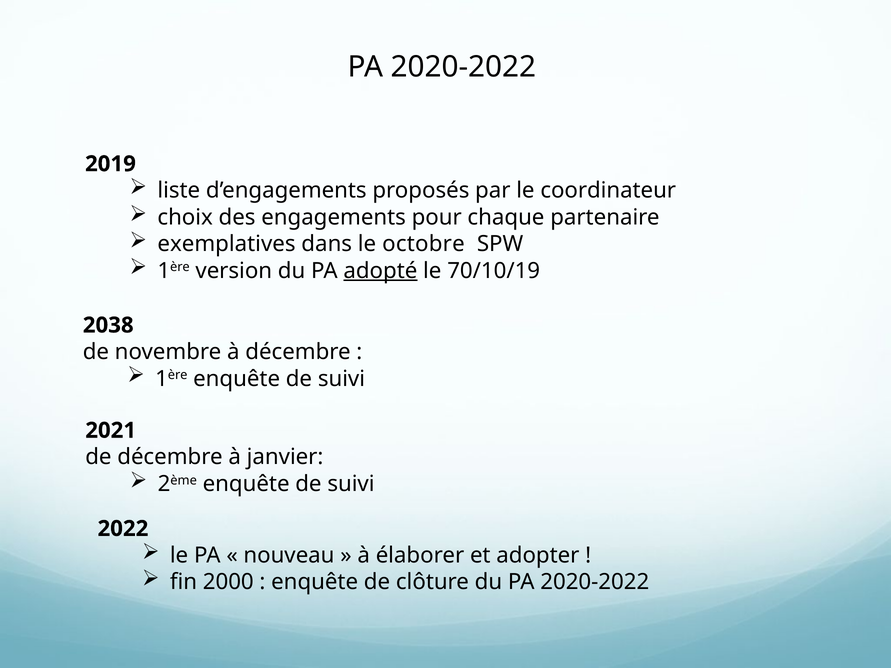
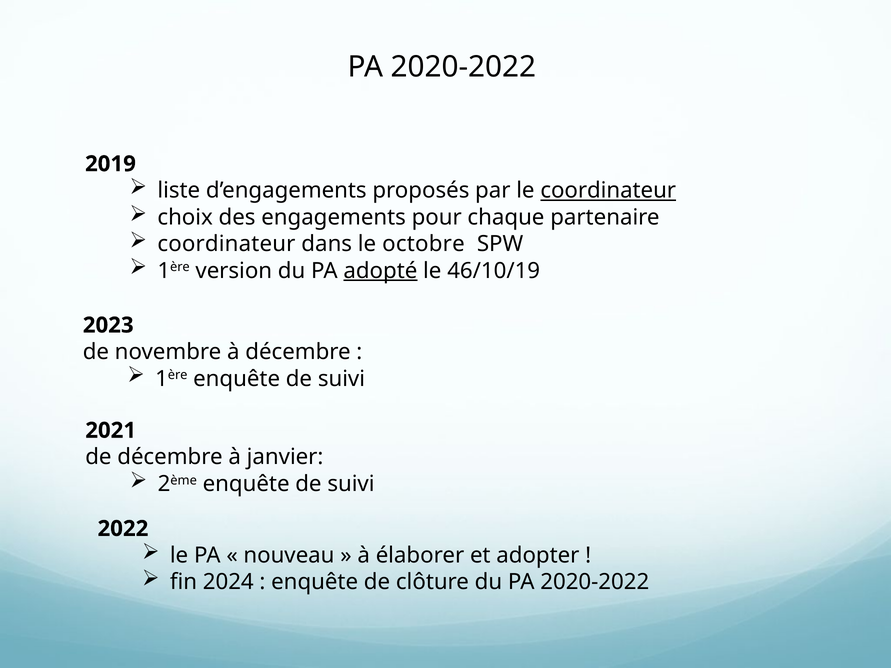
coordinateur at (608, 191) underline: none -> present
exemplatives at (227, 244): exemplatives -> coordinateur
70/10/19: 70/10/19 -> 46/10/19
2038: 2038 -> 2023
2000: 2000 -> 2024
